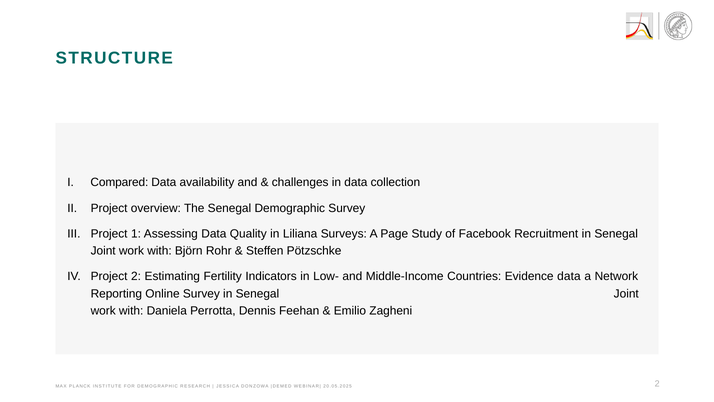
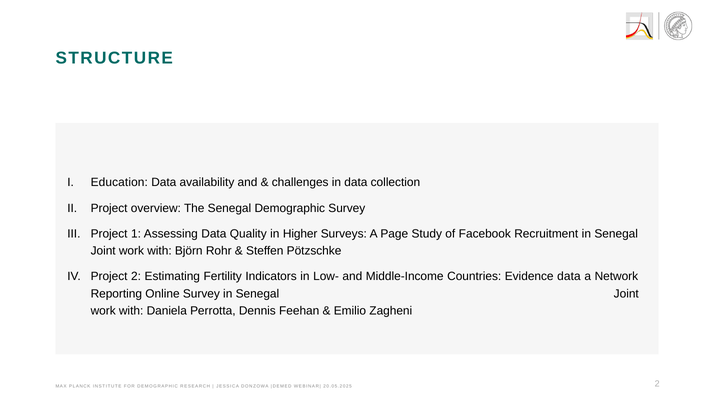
Compared: Compared -> Education
Liliana: Liliana -> Higher
